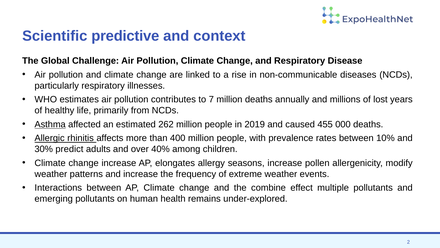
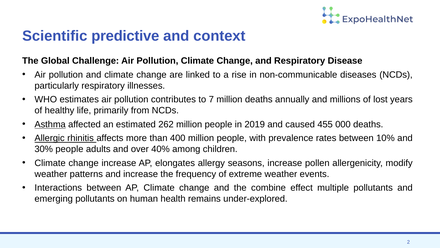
30% predict: predict -> people
